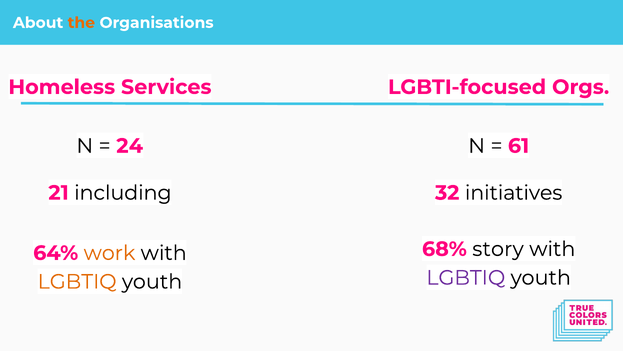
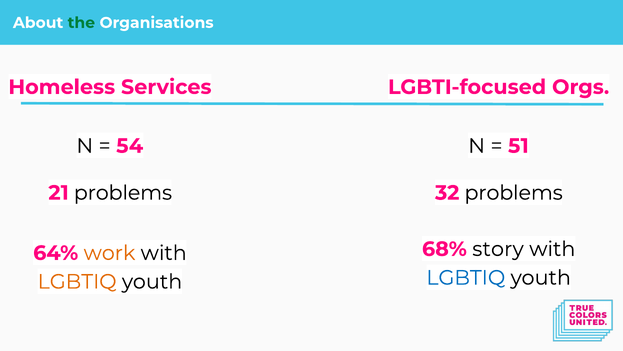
the colour: orange -> green
24: 24 -> 54
61: 61 -> 51
21 including: including -> problems
32 initiatives: initiatives -> problems
LGBTIQ at (466, 277) colour: purple -> blue
